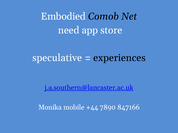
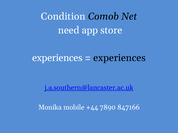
Embodied: Embodied -> Condition
speculative at (57, 58): speculative -> experiences
